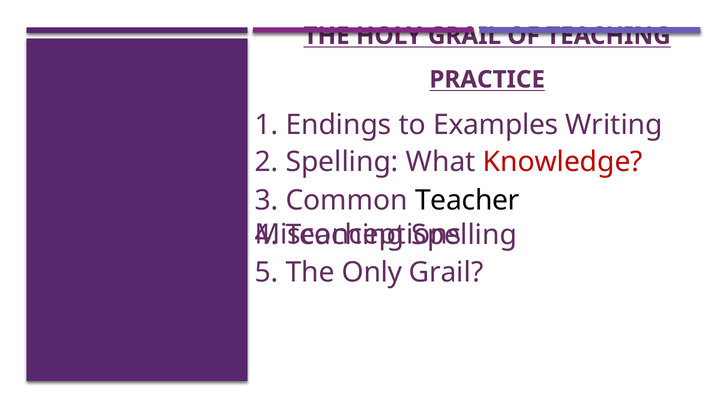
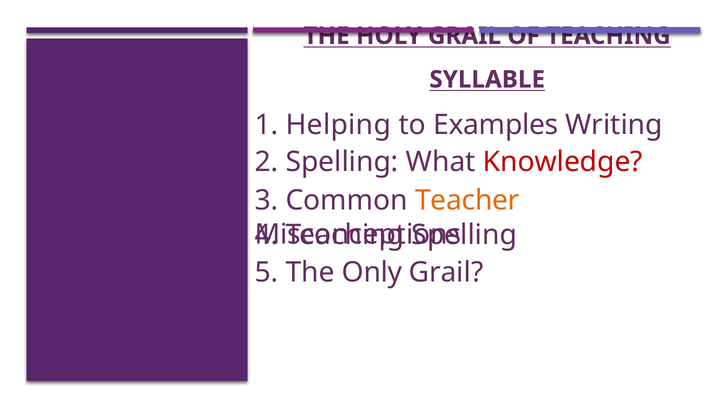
PRACTICE: PRACTICE -> SYLLABLE
Endings: Endings -> Helping
Teacher colour: black -> orange
